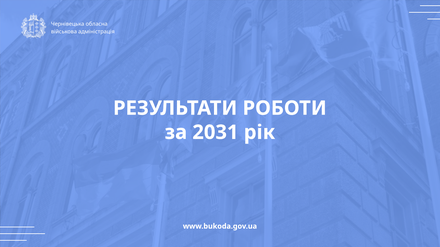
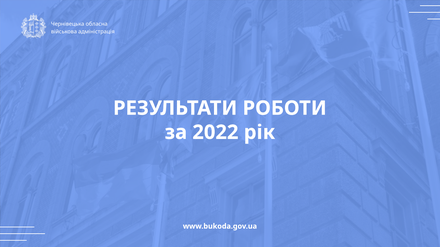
2031: 2031 -> 2022
